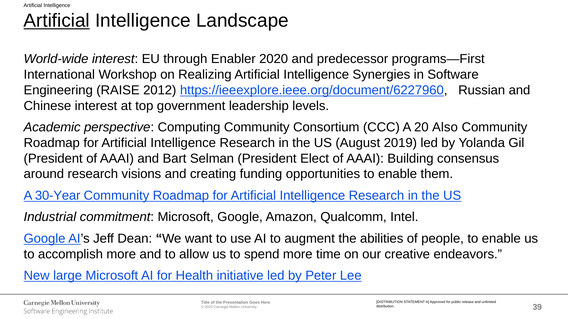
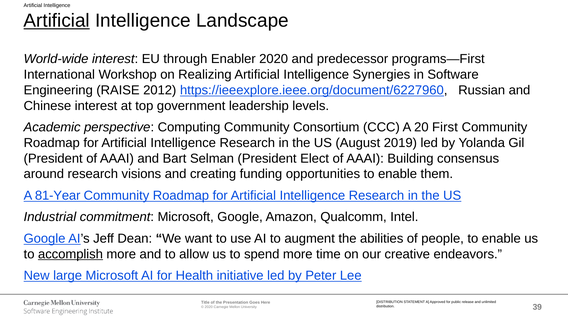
Also: Also -> First
30-Year: 30-Year -> 81-Year
accomplish underline: none -> present
